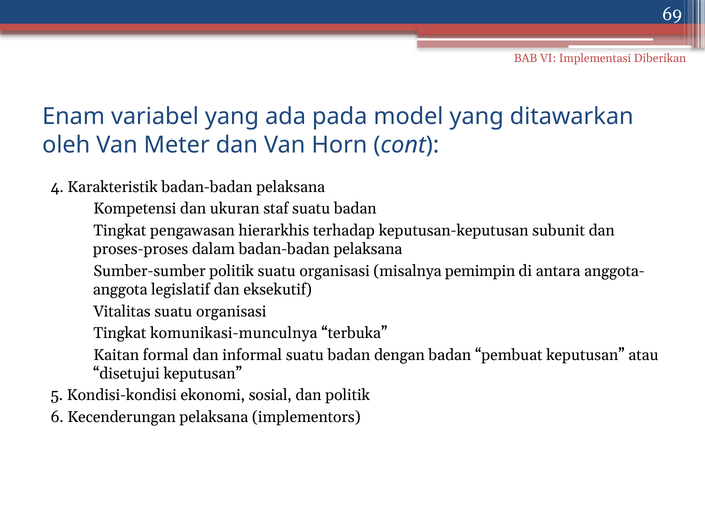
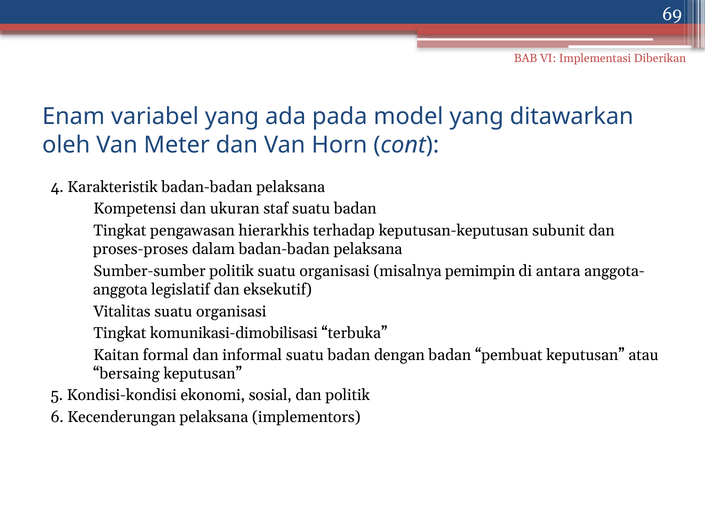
komunikasi-munculnya: komunikasi-munculnya -> komunikasi-dimobilisasi
disetujui: disetujui -> bersaing
